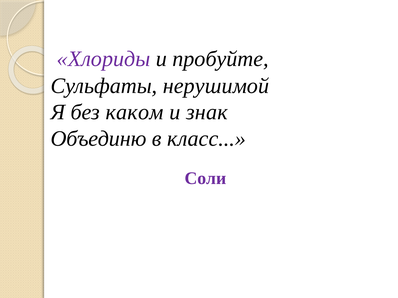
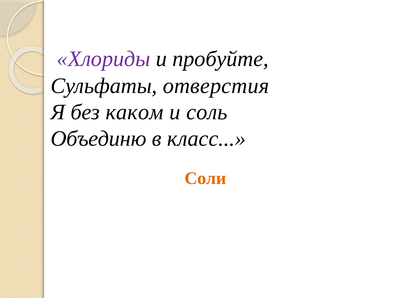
нерушимой: нерушимой -> отверстия
знак: знак -> соль
Соли colour: purple -> orange
